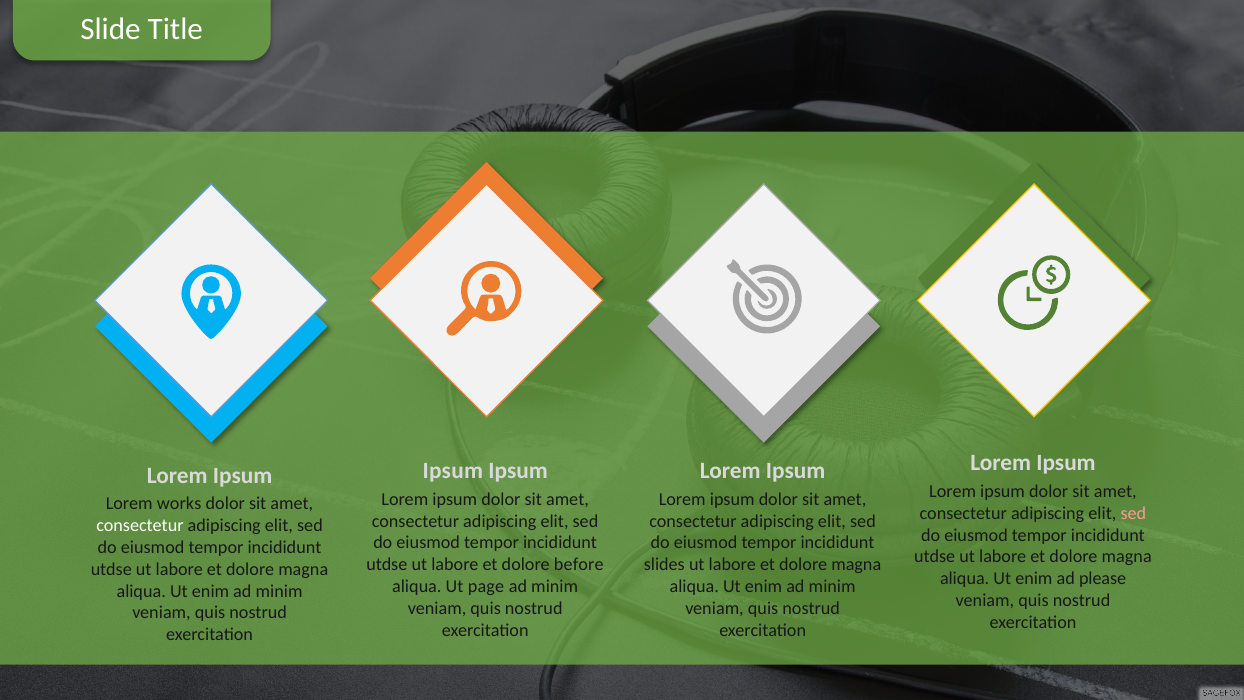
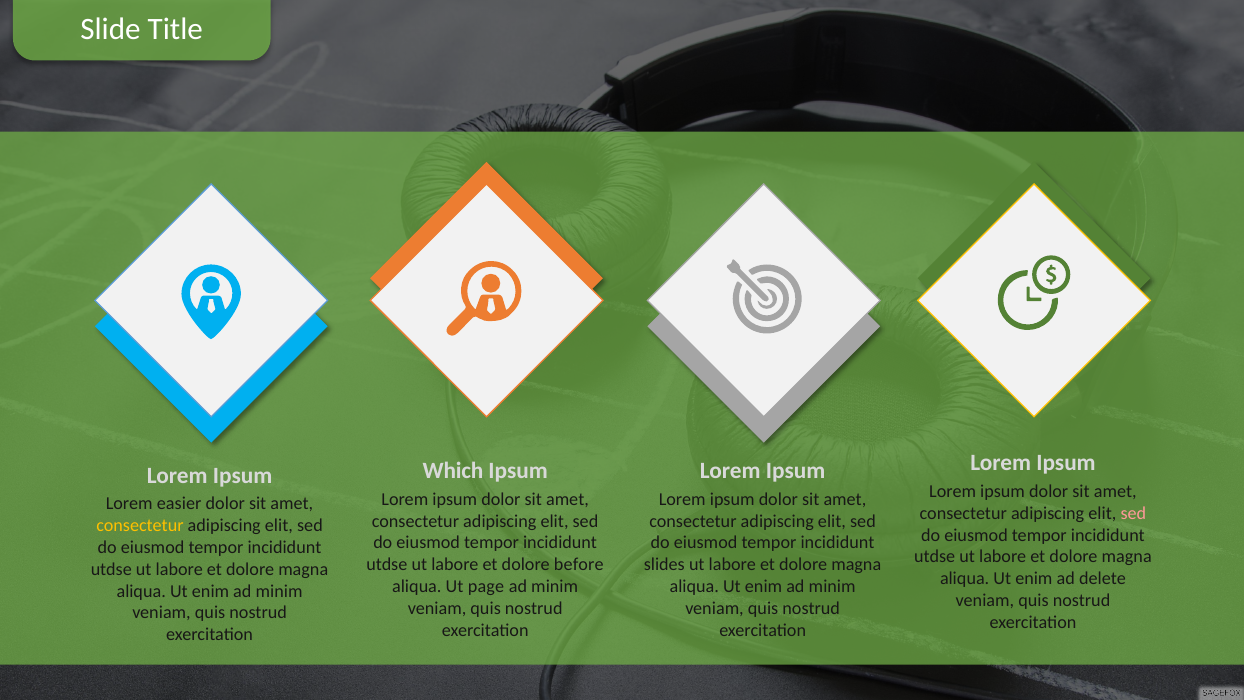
Ipsum at (453, 471): Ipsum -> Which
works: works -> easier
consectetur at (140, 526) colour: white -> yellow
please: please -> delete
